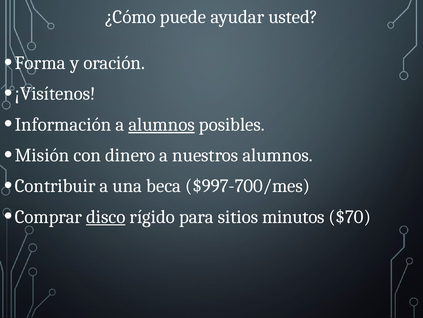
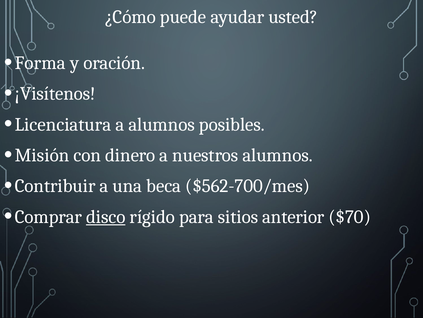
Información: Información -> Licenciatura
alumnos at (162, 124) underline: present -> none
$997-700/mes: $997-700/mes -> $562-700/mes
minutos: minutos -> anterior
